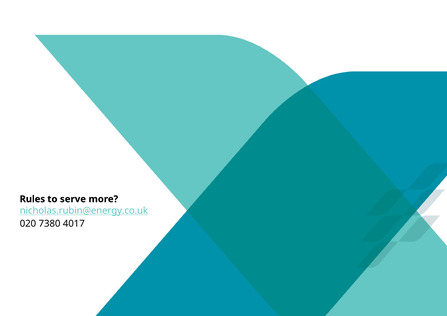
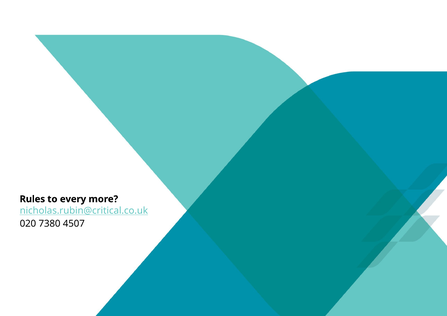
serve: serve -> every
nicholas.rubin@energy.co.uk: nicholas.rubin@energy.co.uk -> nicholas.rubin@critical.co.uk
4017: 4017 -> 4507
